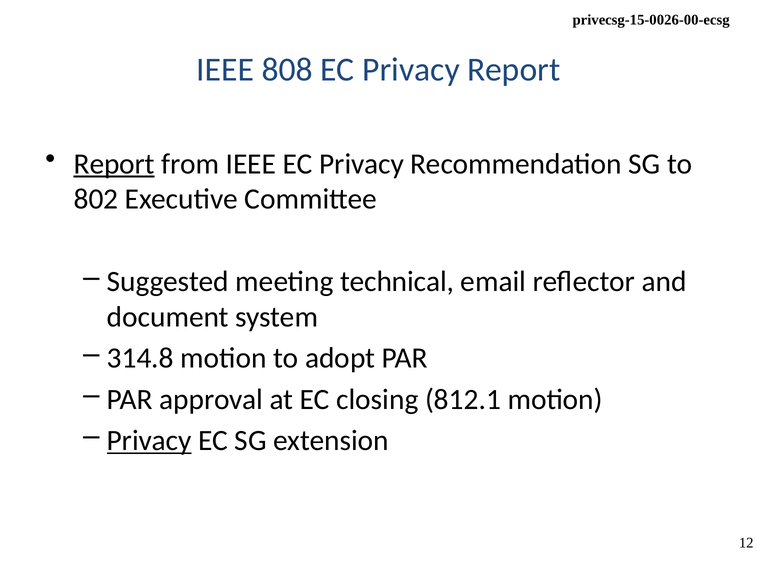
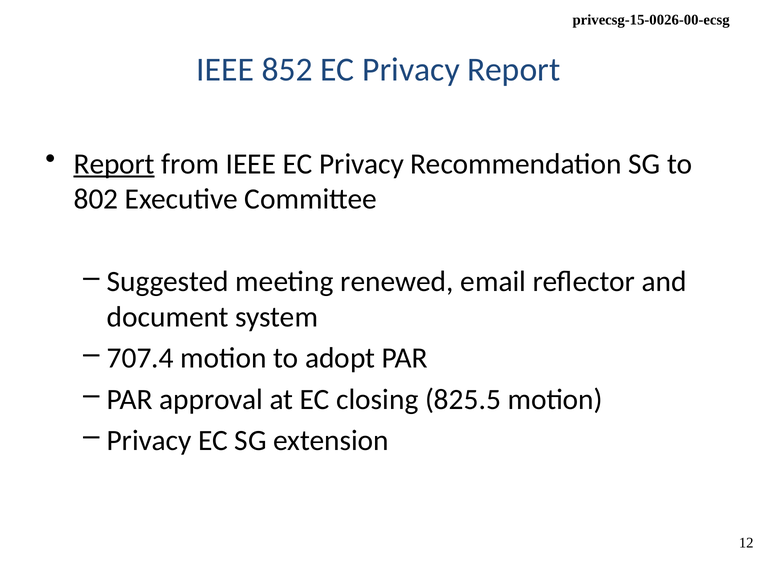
808: 808 -> 852
technical: technical -> renewed
314.8: 314.8 -> 707.4
812.1: 812.1 -> 825.5
Privacy at (149, 441) underline: present -> none
